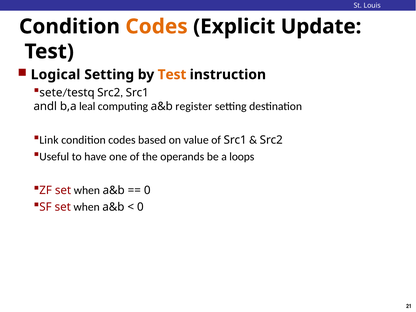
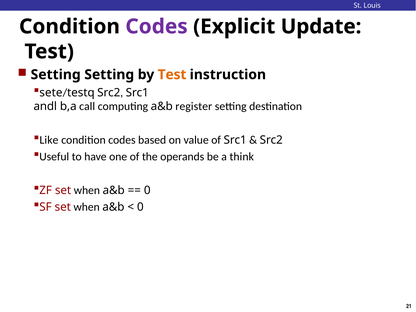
Codes at (157, 27) colour: orange -> purple
Logical at (56, 75): Logical -> Setting
leal: leal -> call
Link: Link -> Like
loops: loops -> think
